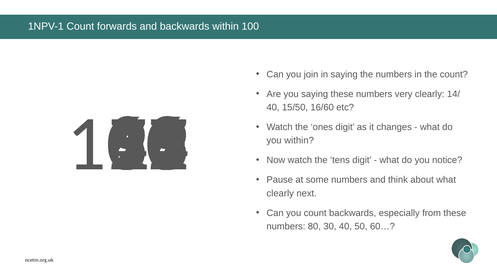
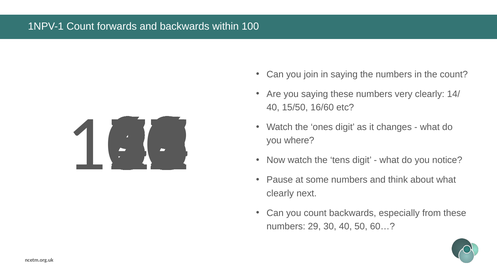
you within: within -> where
numbers 80: 80 -> 29
